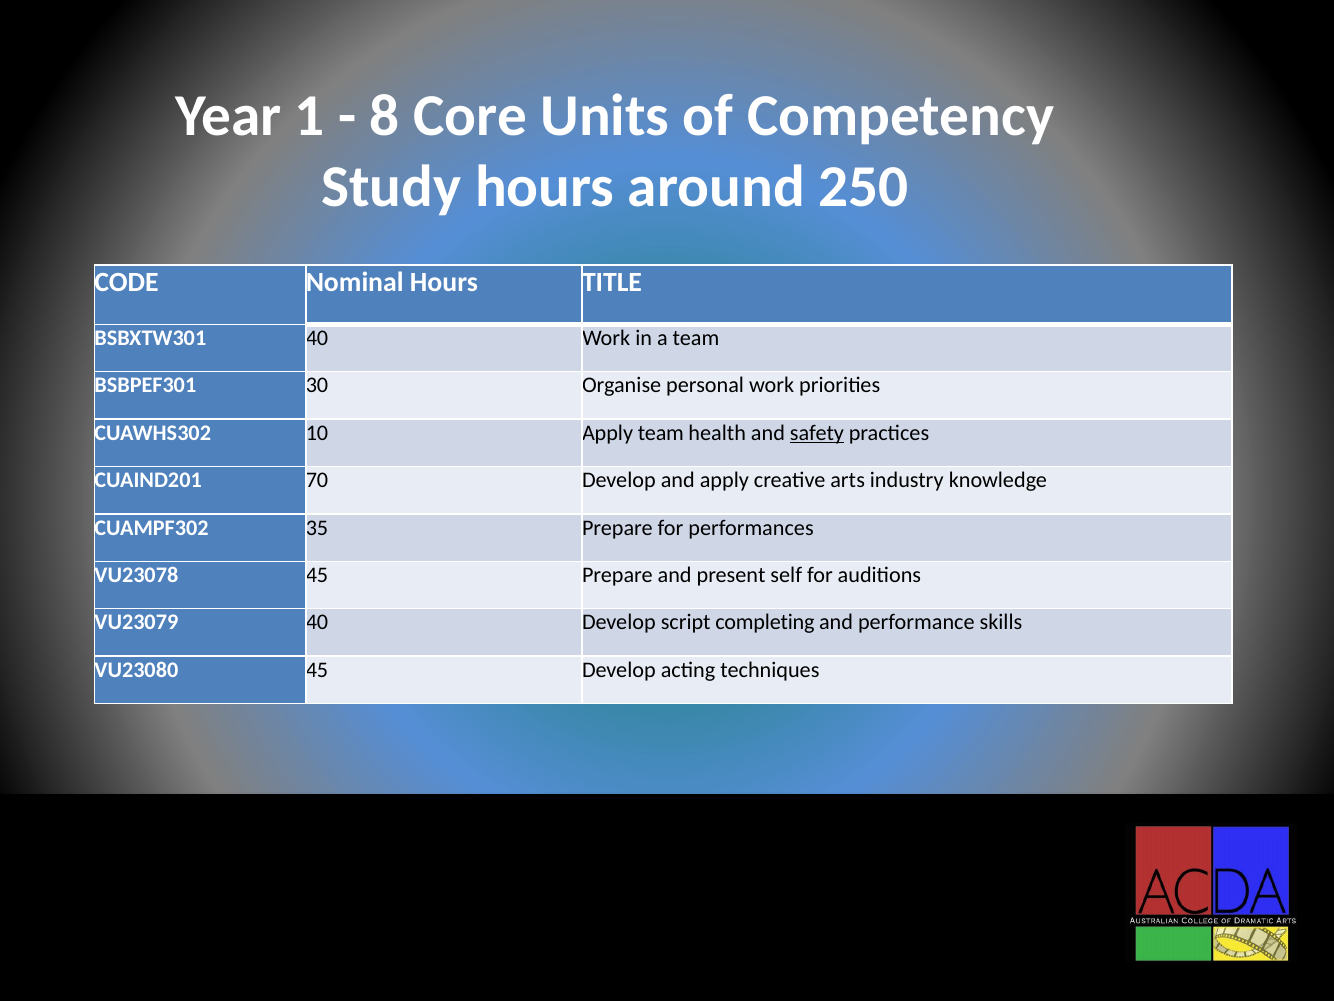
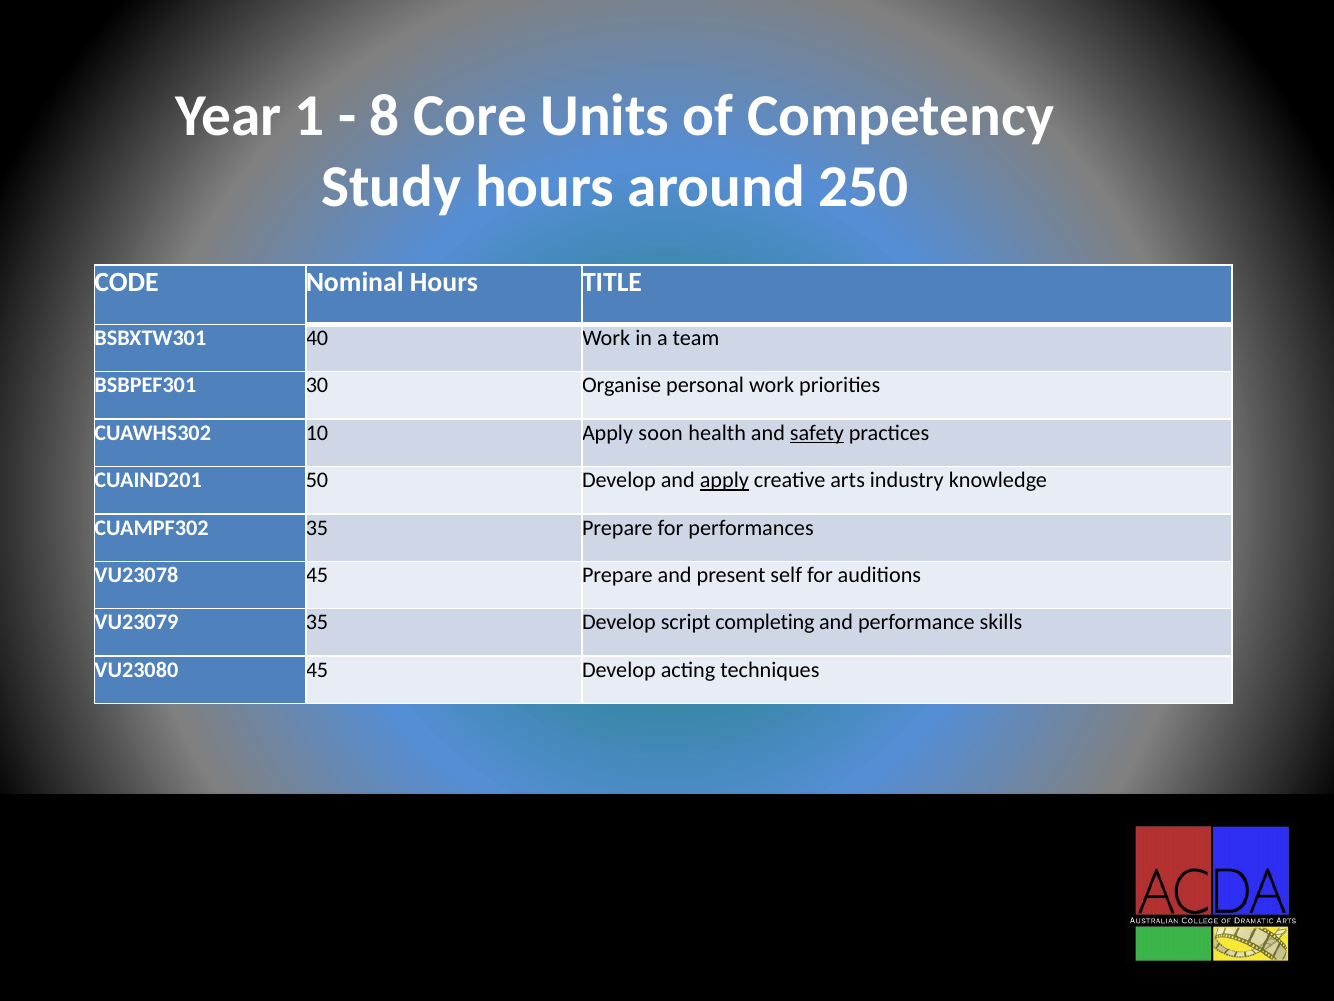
Apply team: team -> soon
70: 70 -> 50
apply at (724, 480) underline: none -> present
VU23079 40: 40 -> 35
